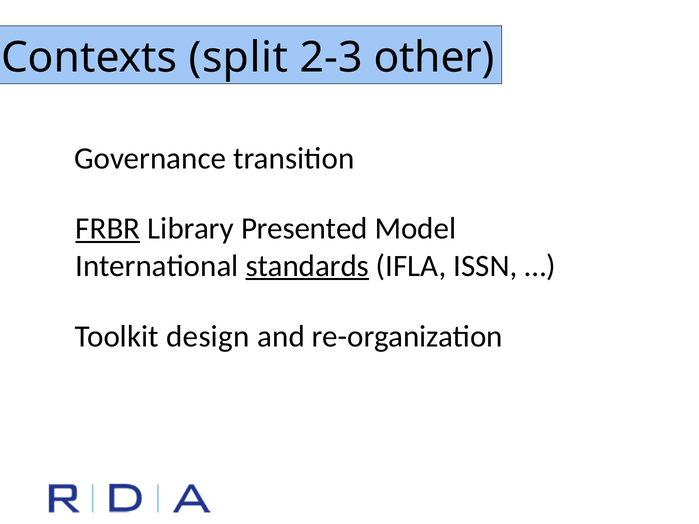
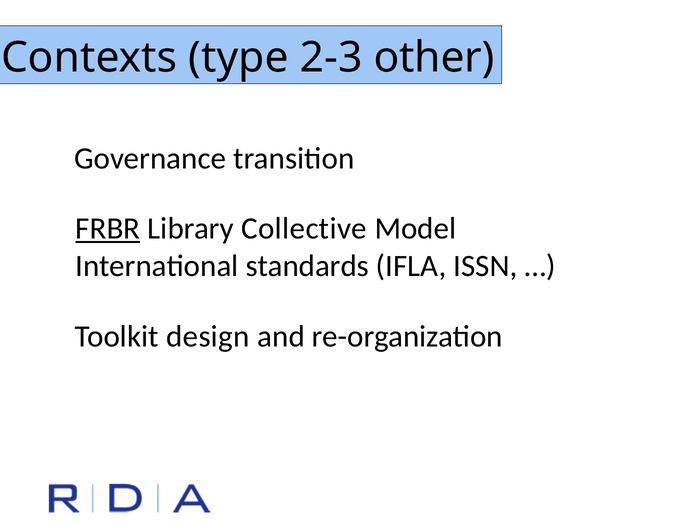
split: split -> type
Presented: Presented -> Collective
standards underline: present -> none
